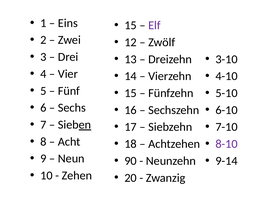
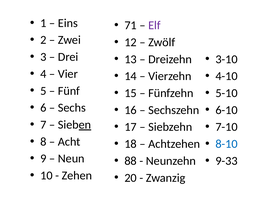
15 at (131, 25): 15 -> 71
8-10 colour: purple -> blue
9-14: 9-14 -> 9-33
90: 90 -> 88
